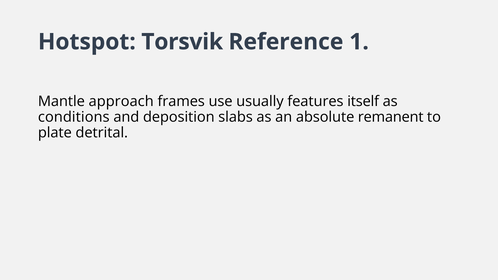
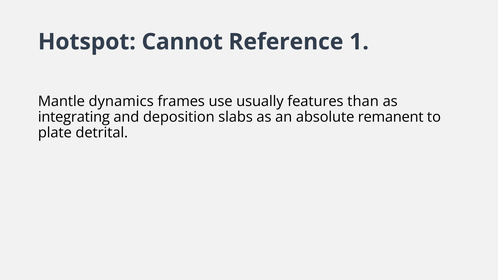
Torsvik: Torsvik -> Cannot
approach: approach -> dynamics
itself: itself -> than
conditions: conditions -> integrating
